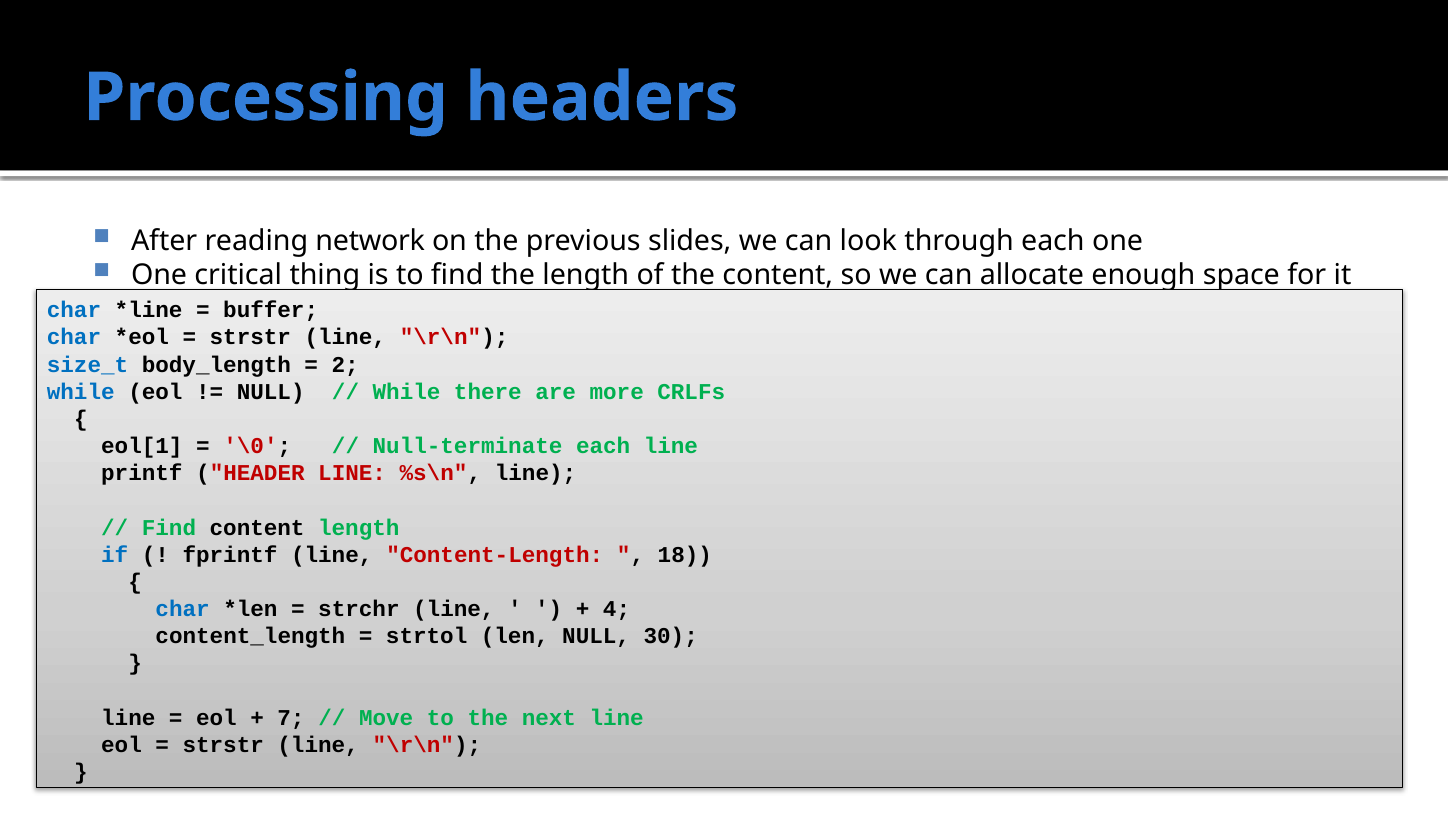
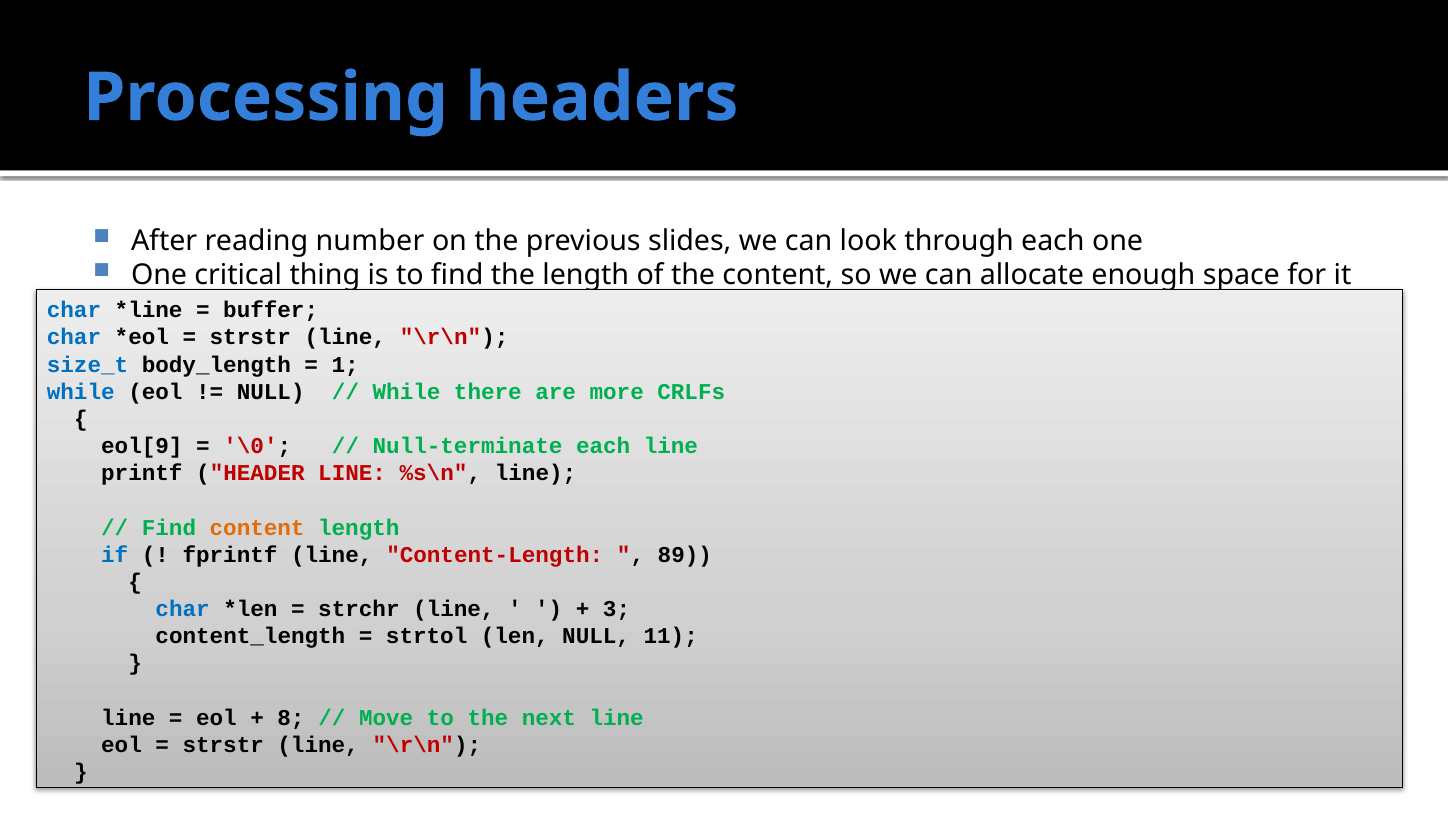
network: network -> number
2: 2 -> 1
eol[1: eol[1 -> eol[9
content at (257, 527) colour: black -> orange
18: 18 -> 89
4: 4 -> 3
30: 30 -> 11
7: 7 -> 8
